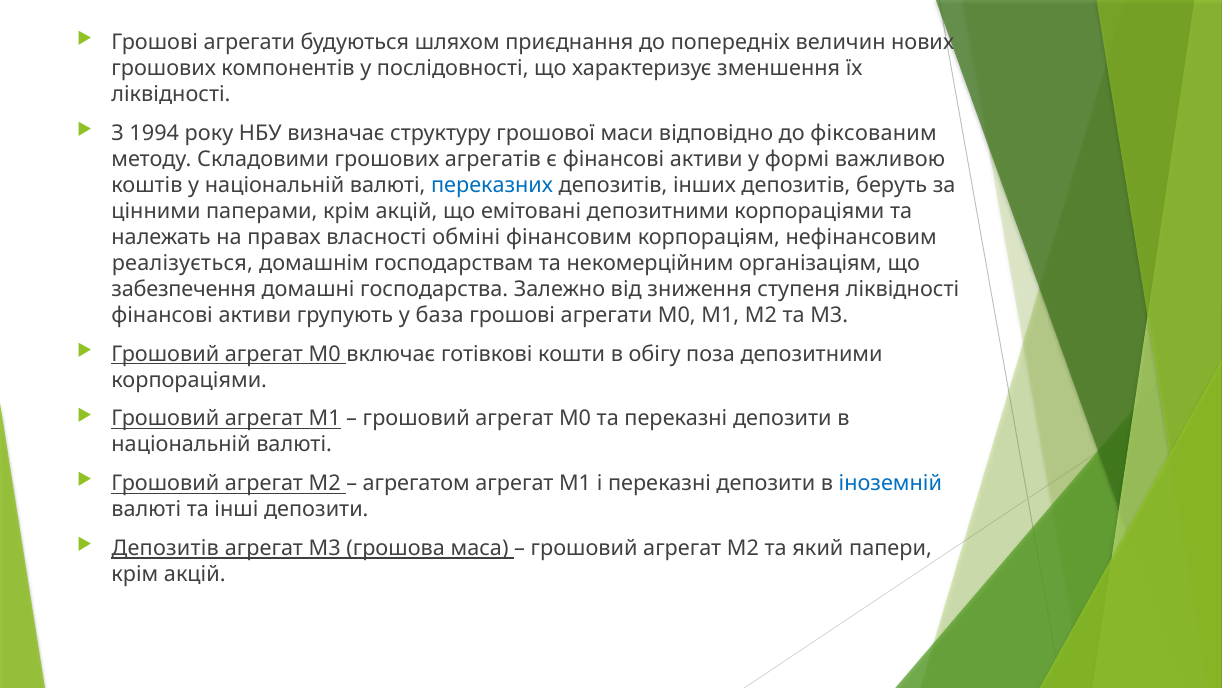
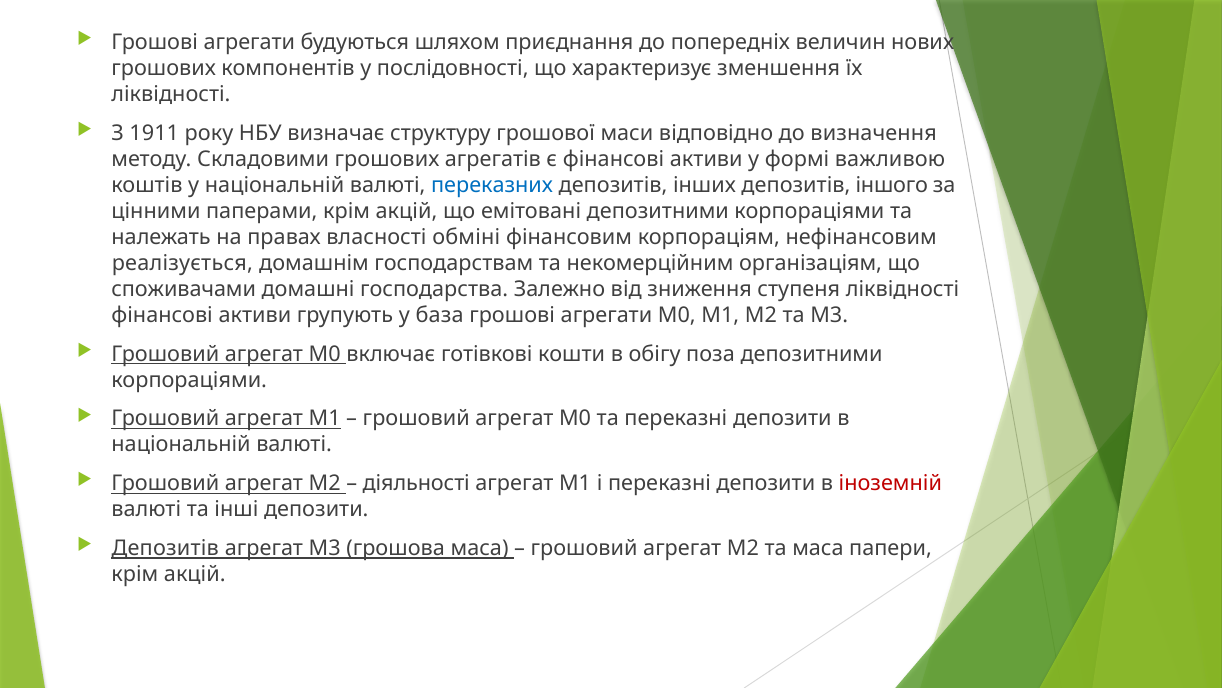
1994: 1994 -> 1911
фіксованим: фіксованим -> визначення
беруть: беруть -> іншого
забезпечення: забезпечення -> споживачами
агрегатом: агрегатом -> діяльності
іноземній colour: blue -> red
та який: який -> маса
